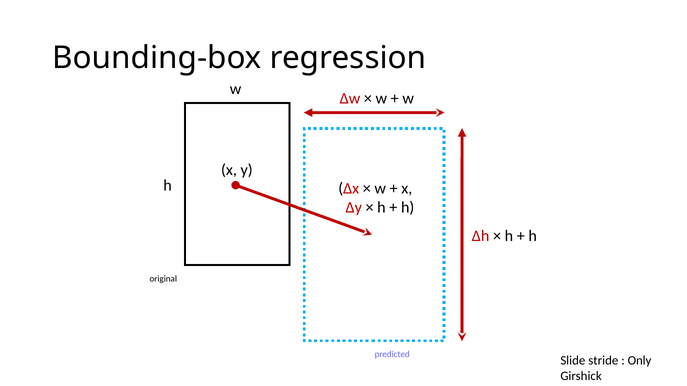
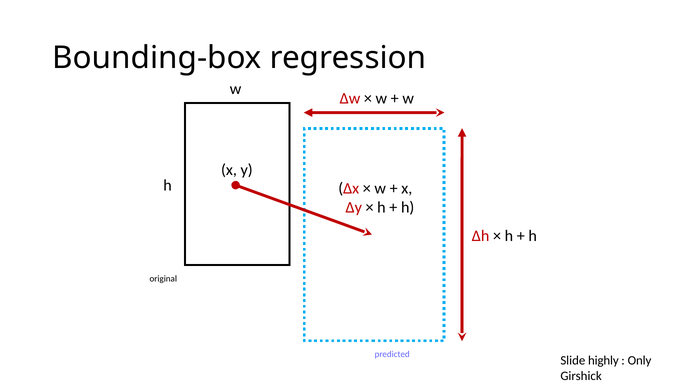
stride: stride -> highly
